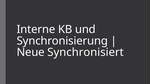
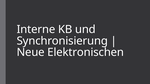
Synchronisiert: Synchronisiert -> Elektronischen
